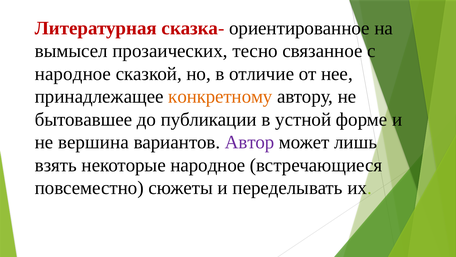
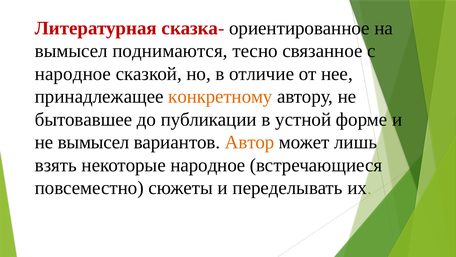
прозаических: прозаических -> поднимаются
не вершина: вершина -> вымысел
Автор colour: purple -> orange
